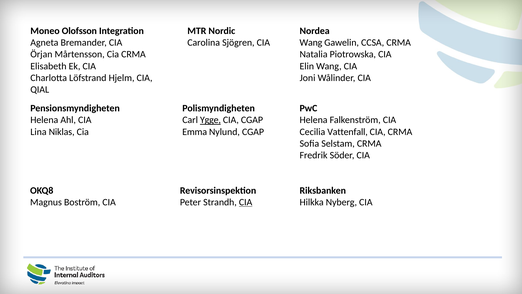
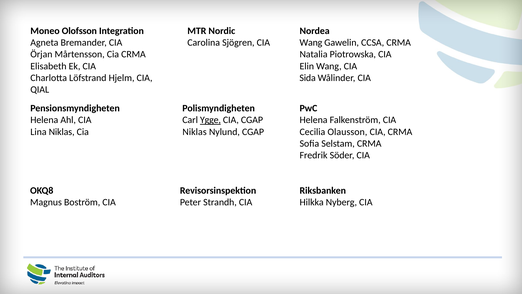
Joni: Joni -> Sida
Emma at (195, 132): Emma -> Niklas
Vattenfall: Vattenfall -> Olausson
CIA at (246, 202) underline: present -> none
